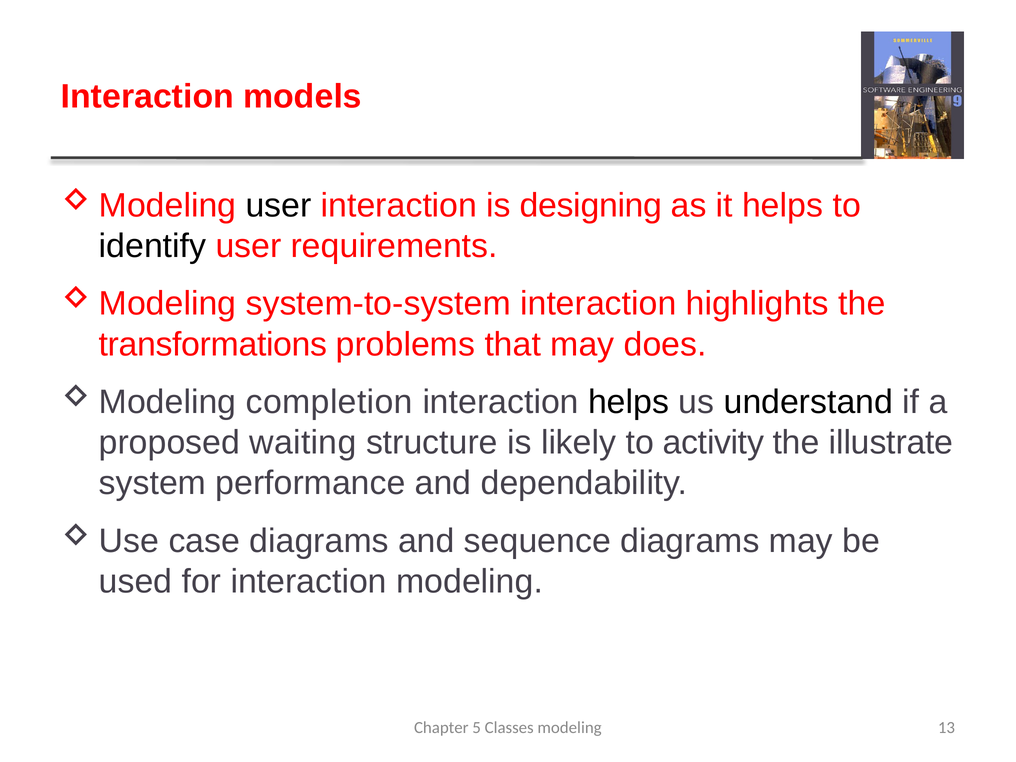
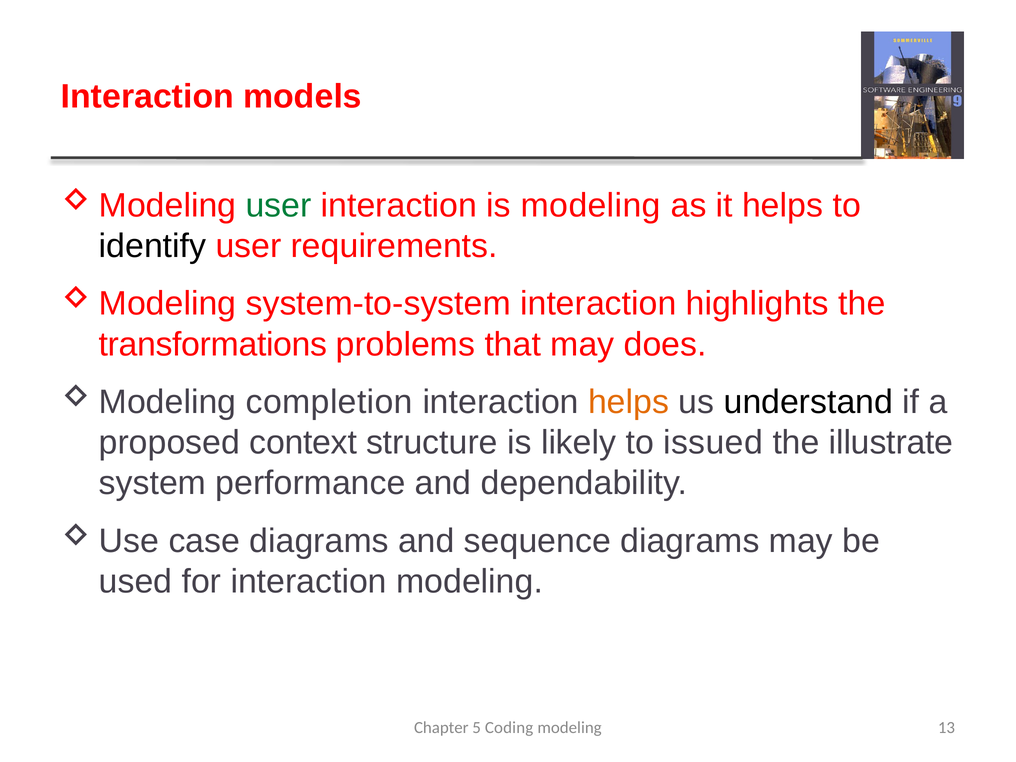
user at (279, 206) colour: black -> green
is designing: designing -> modeling
helps at (629, 402) colour: black -> orange
waiting: waiting -> context
activity: activity -> issued
Classes: Classes -> Coding
